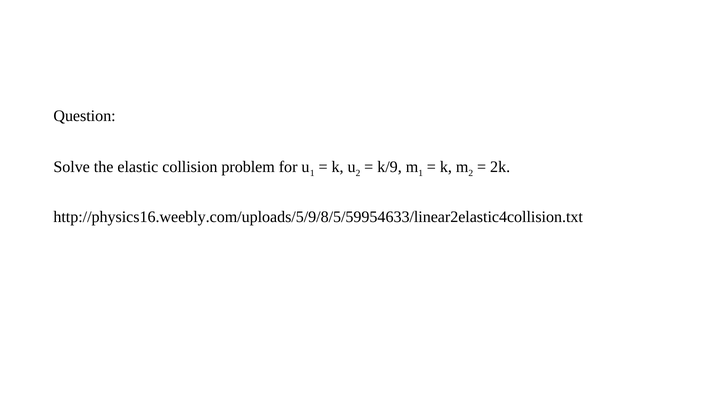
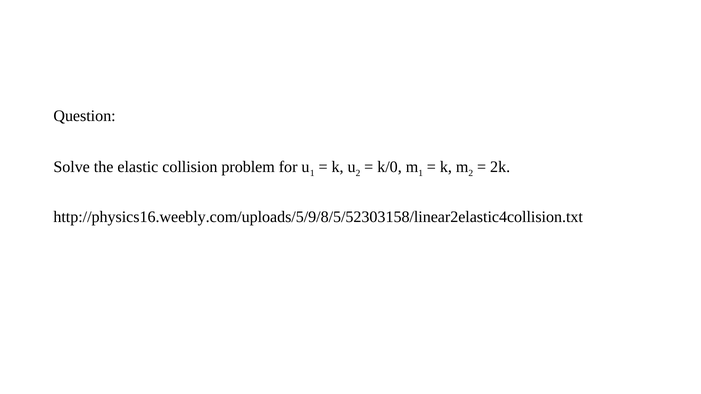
k/9: k/9 -> k/0
http://physics16.weebly.com/uploads/5/9/8/5/59954633/linear2elastic4collision.txt: http://physics16.weebly.com/uploads/5/9/8/5/59954633/linear2elastic4collision.txt -> http://physics16.weebly.com/uploads/5/9/8/5/52303158/linear2elastic4collision.txt
